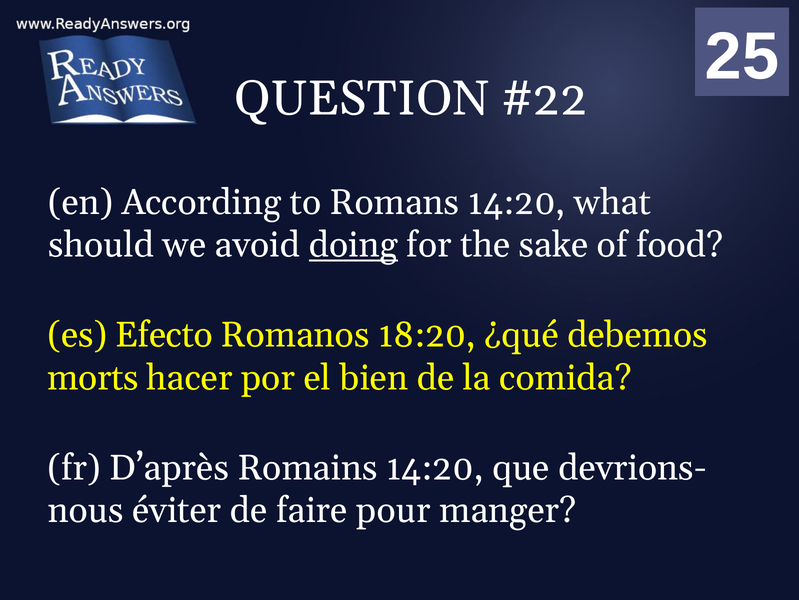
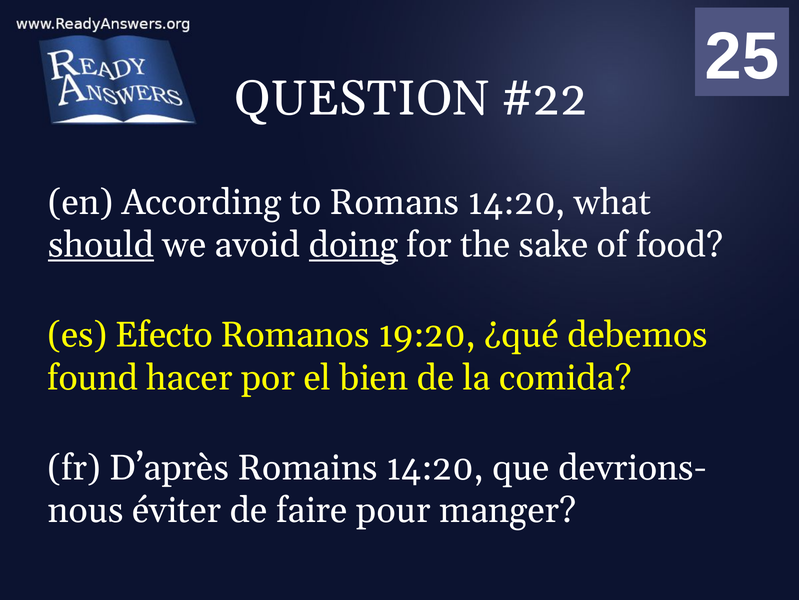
should underline: none -> present
18:20: 18:20 -> 19:20
morts: morts -> found
